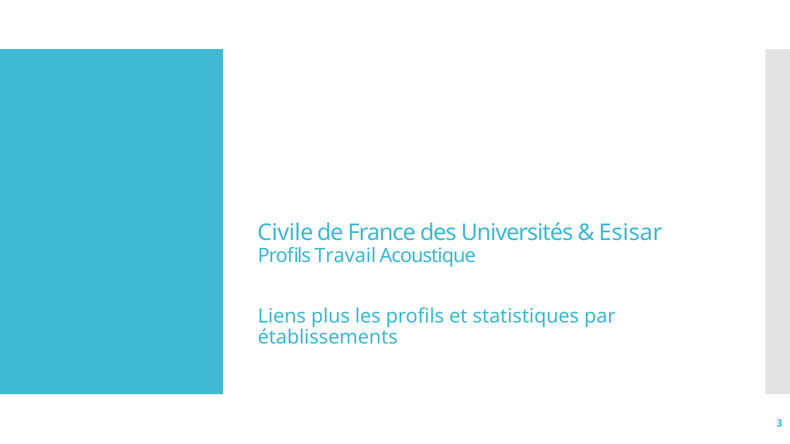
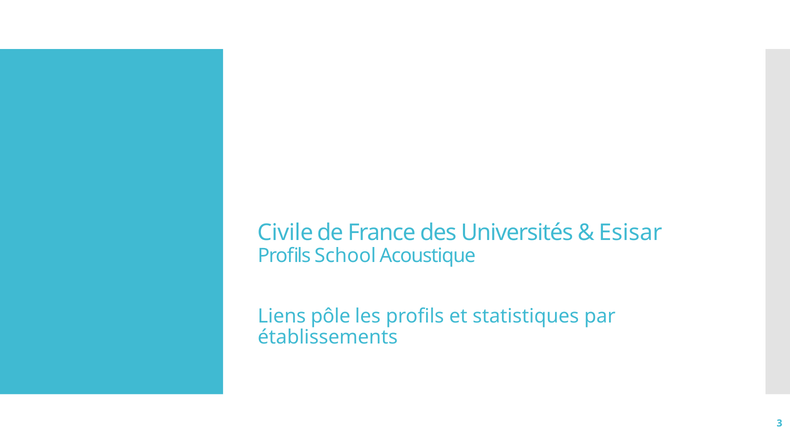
Travail: Travail -> School
plus: plus -> pôle
